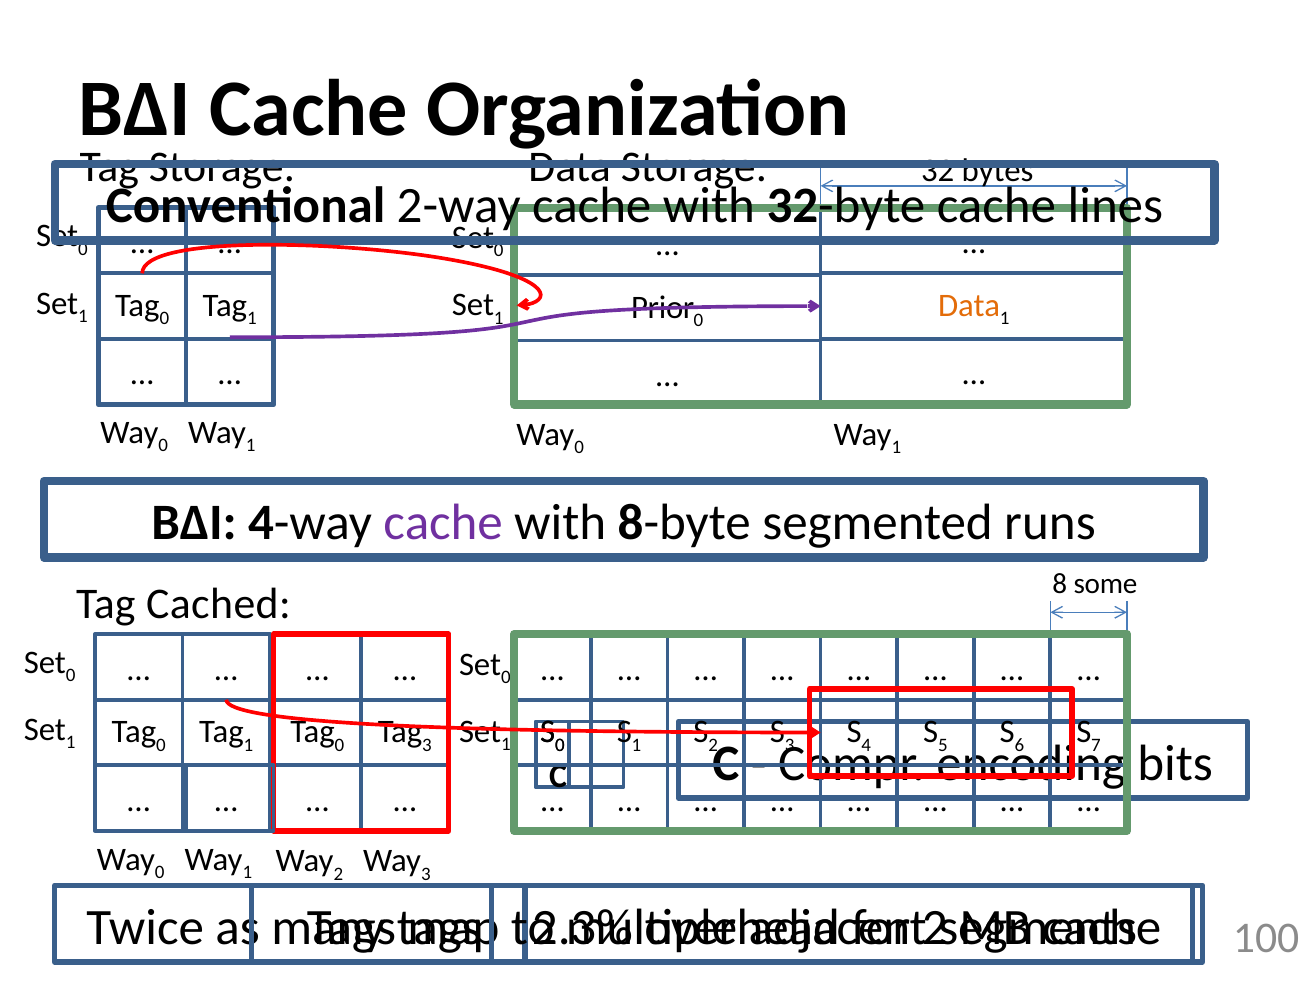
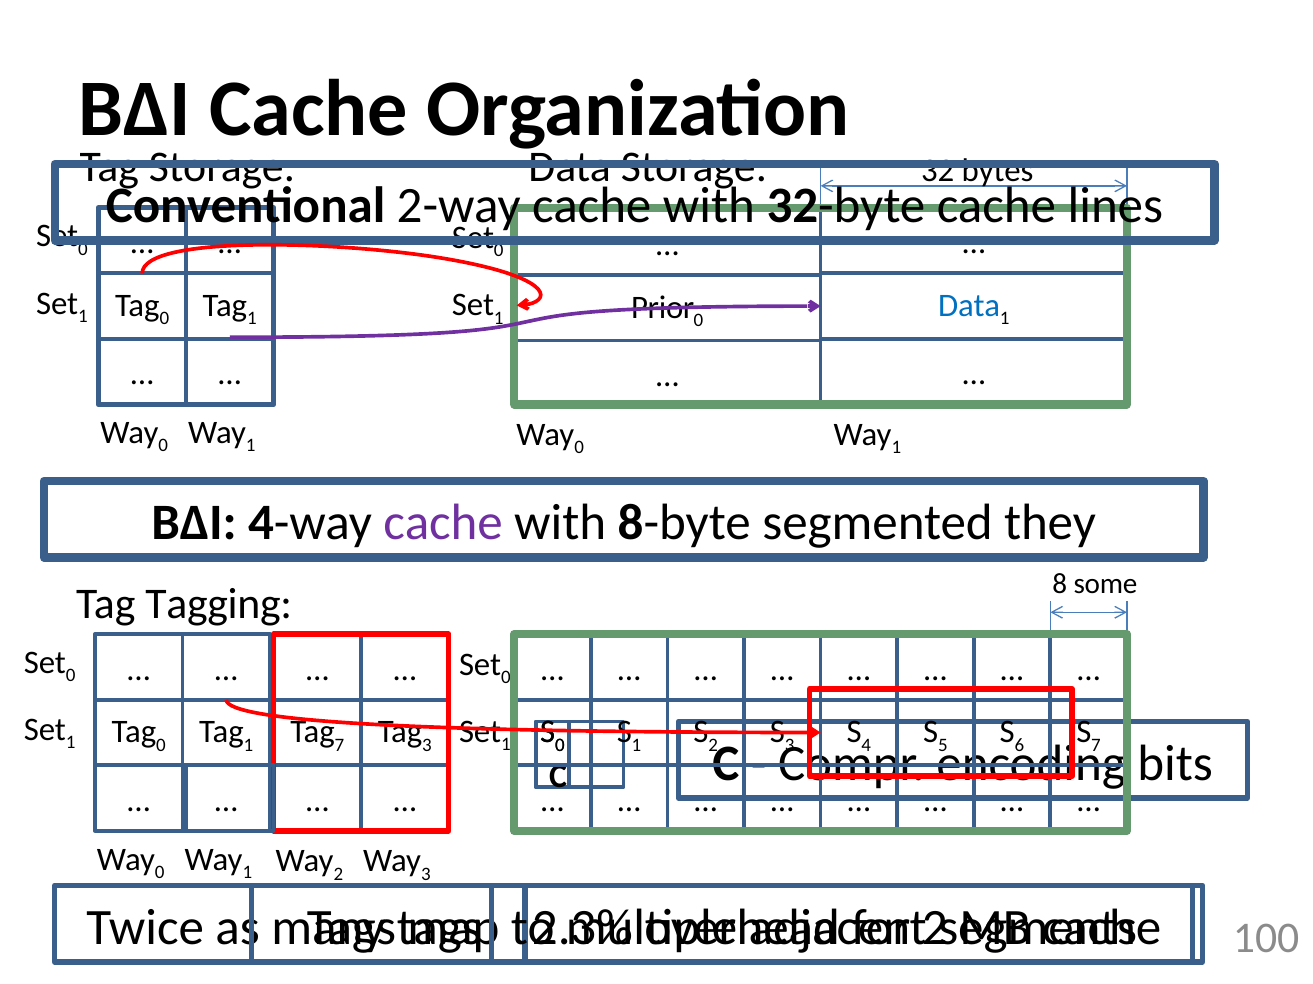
Data at (969, 306) colour: orange -> blue
runs: runs -> they
Cached: Cached -> Tagging
0 at (339, 745): 0 -> 7
